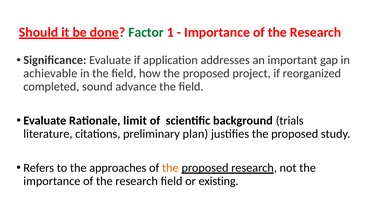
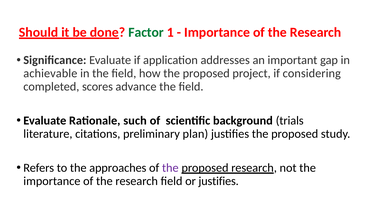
reorganized: reorganized -> considering
sound: sound -> scores
limit: limit -> such
the at (170, 168) colour: orange -> purple
or existing: existing -> justifies
